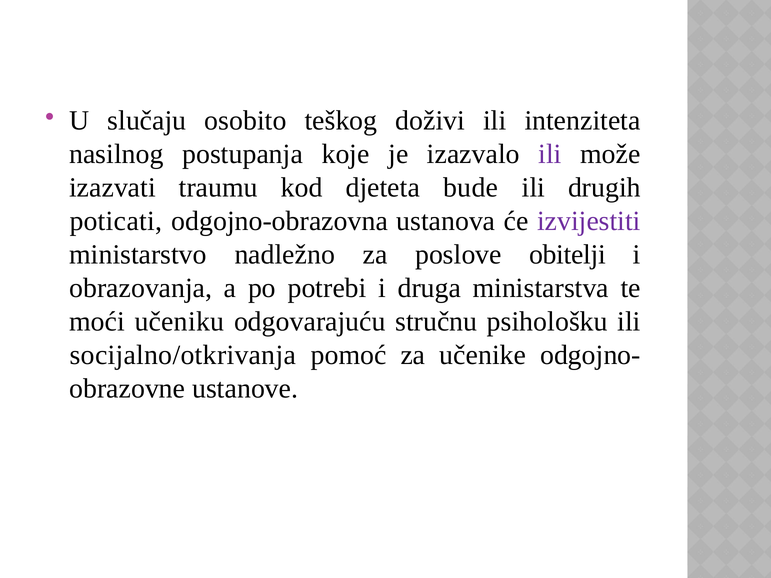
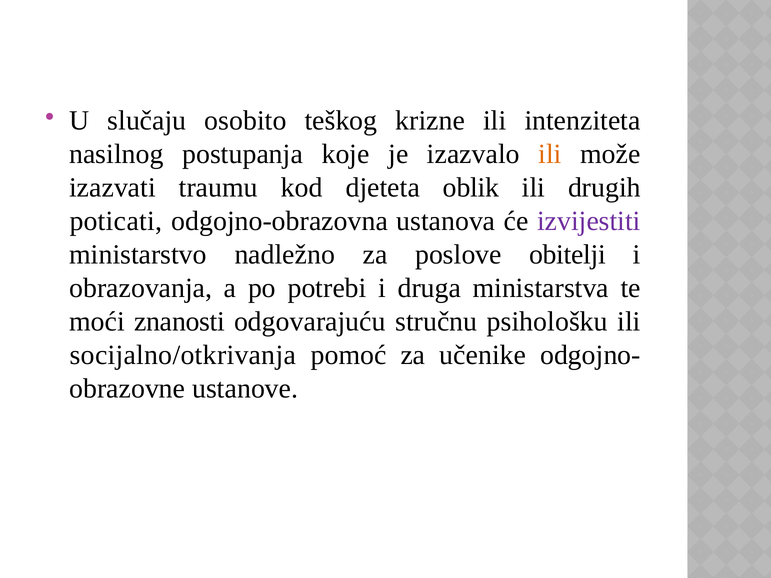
doživi: doživi -> krizne
ili at (550, 154) colour: purple -> orange
bude: bude -> oblik
učeniku: učeniku -> znanosti
